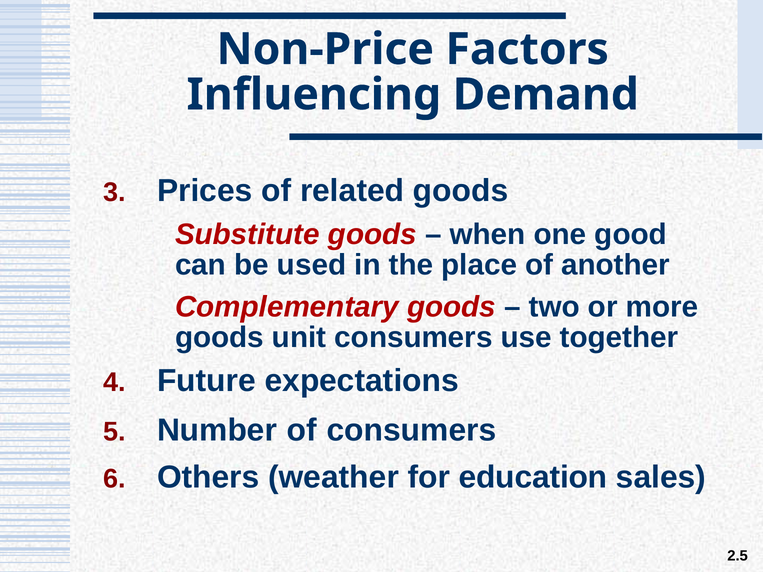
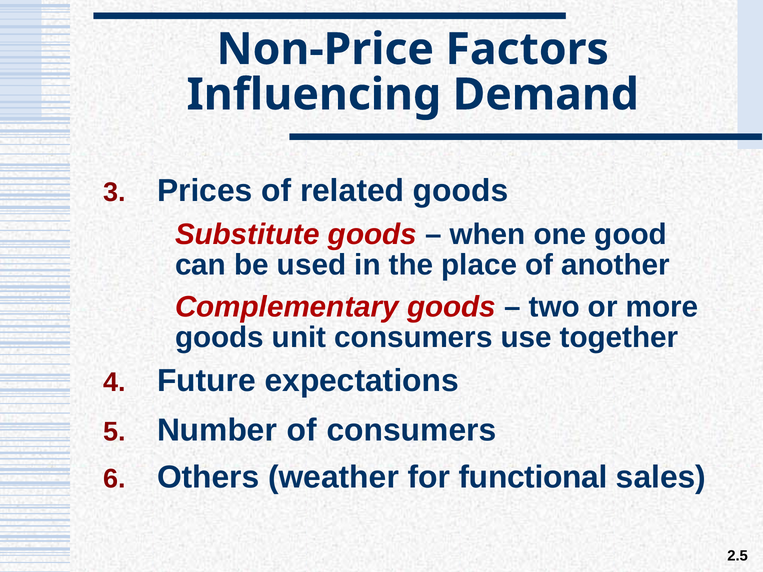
education: education -> functional
